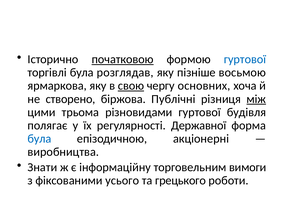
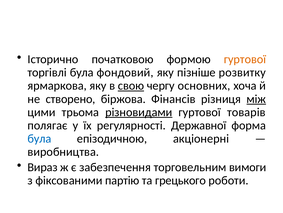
початковою underline: present -> none
гуртової at (245, 59) colour: blue -> orange
розглядав: розглядав -> фондовий
восьмою: восьмою -> розвитку
Публічні: Публічні -> Фінансів
різновидами underline: none -> present
будівля: будівля -> товарів
Знати: Знати -> Вираз
інформаційну: інформаційну -> забезпечення
усього: усього -> партію
